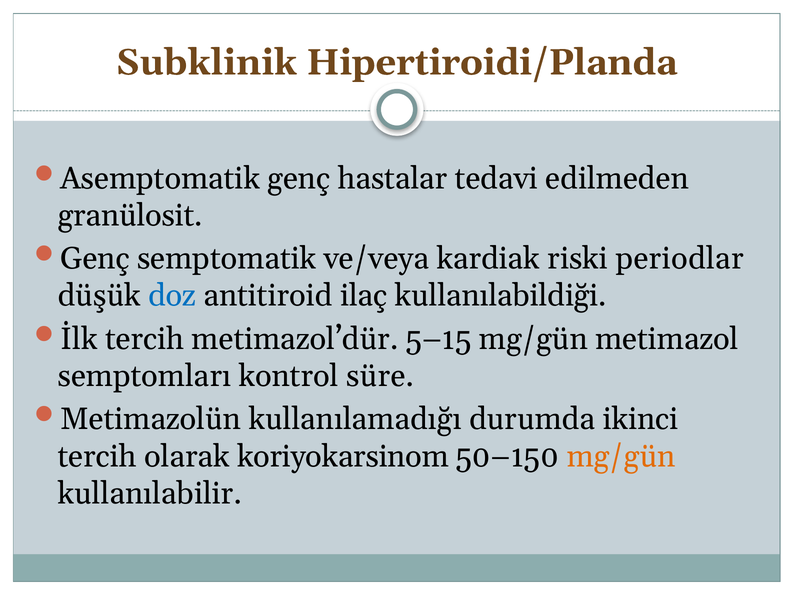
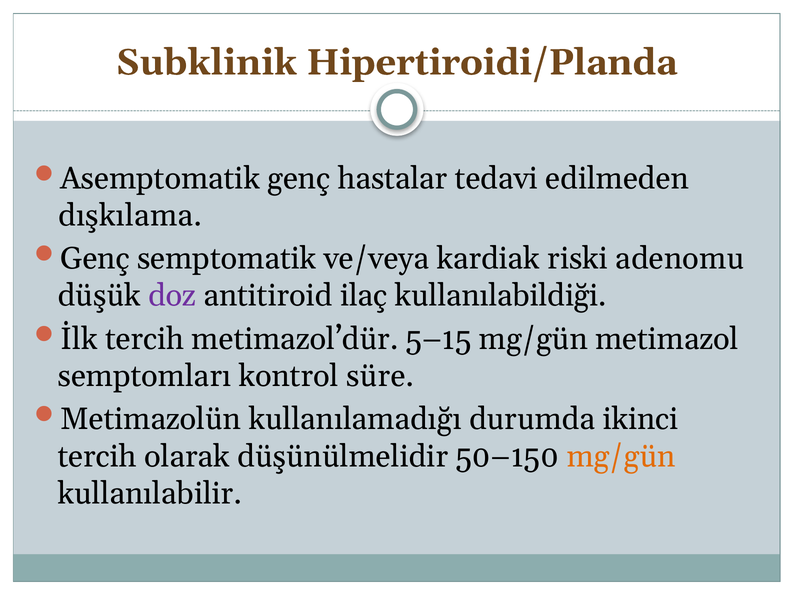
granülosit: granülosit -> dışkılama
periodlar: periodlar -> adenomu
doz colour: blue -> purple
koriyokarsinom: koriyokarsinom -> düşünülmelidir
